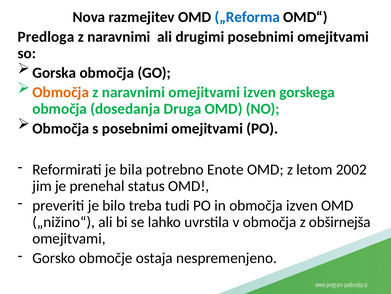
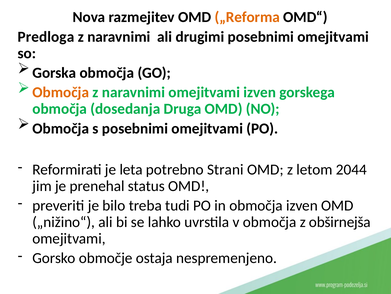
„Reforma colour: blue -> orange
bila: bila -> leta
Enote: Enote -> Strani
2002: 2002 -> 2044
